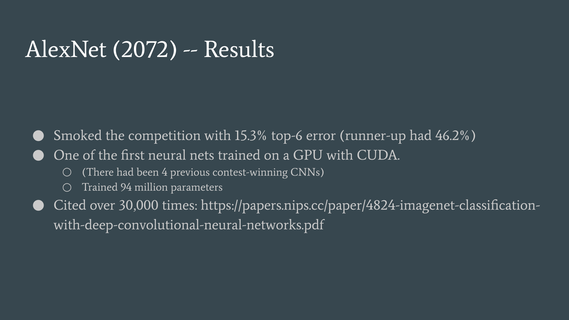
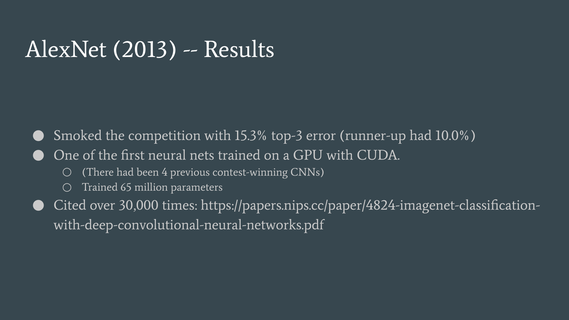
2072: 2072 -> 2013
top-6: top-6 -> top-3
46.2%: 46.2% -> 10.0%
94: 94 -> 65
